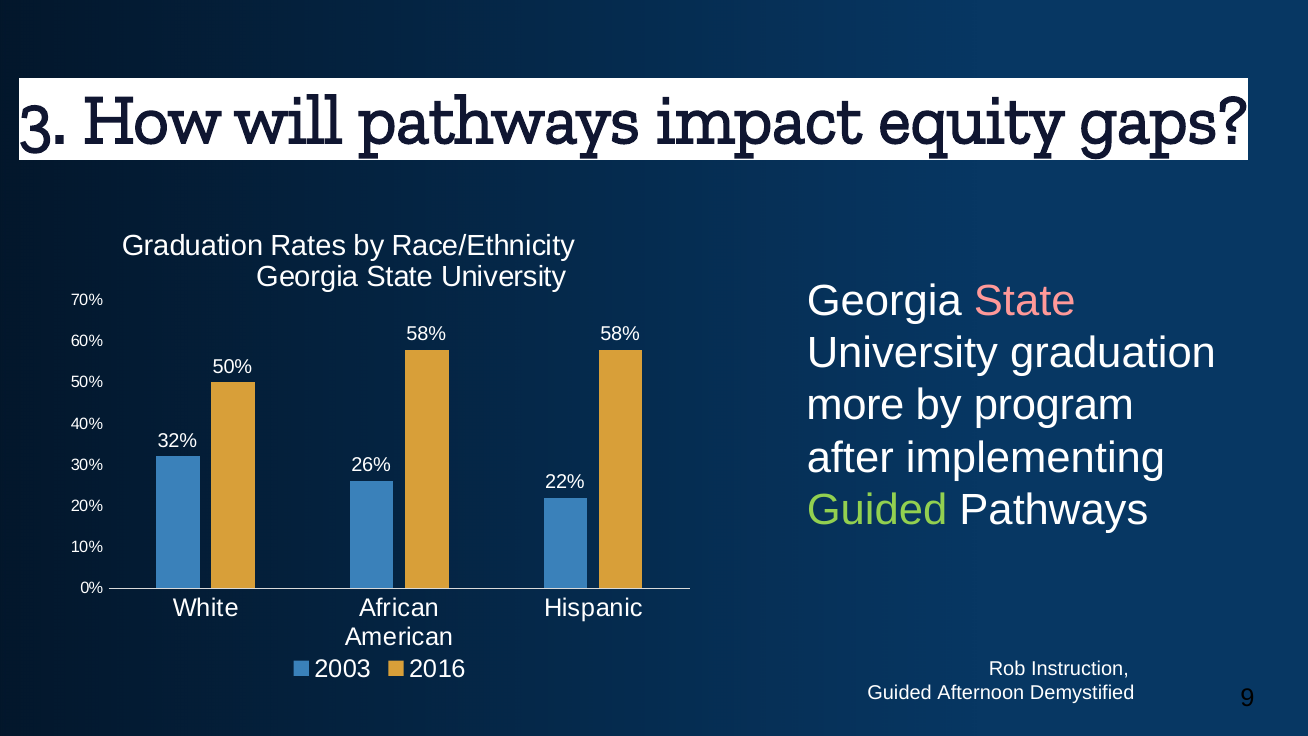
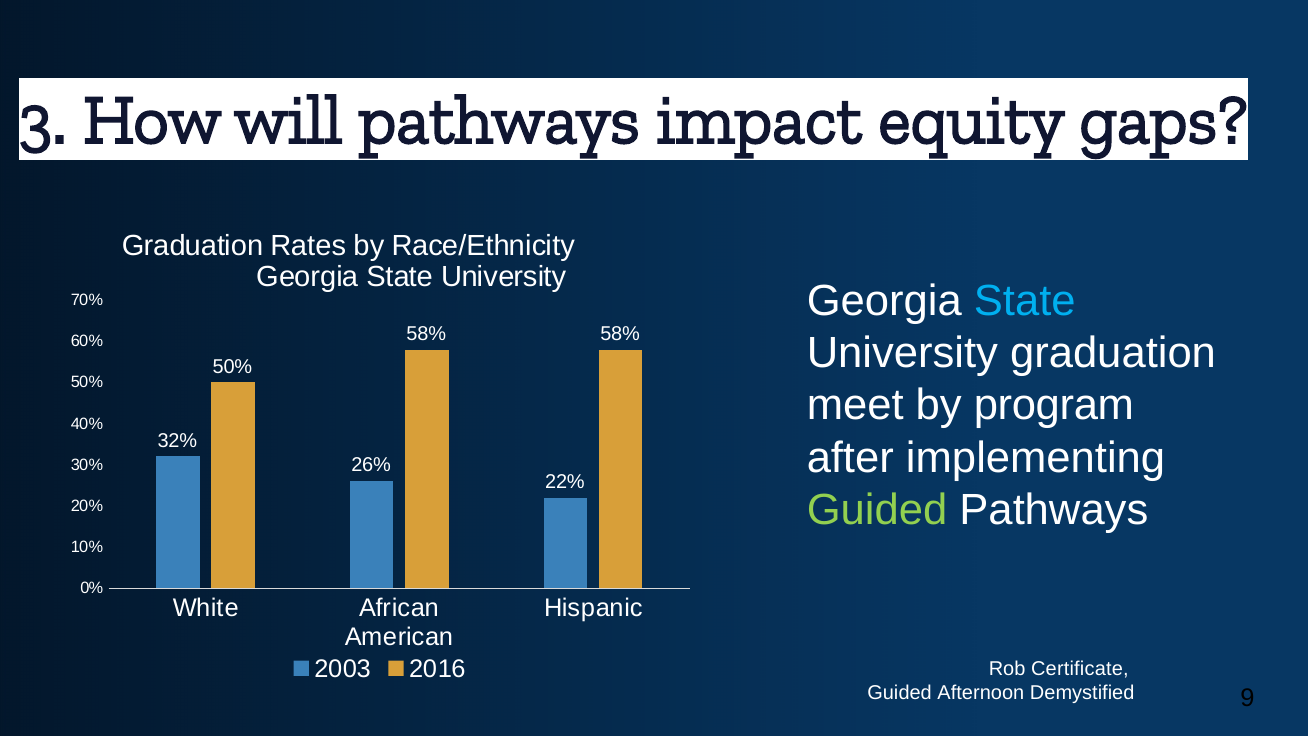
State at (1025, 301) colour: pink -> light blue
more: more -> meet
Instruction: Instruction -> Certificate
